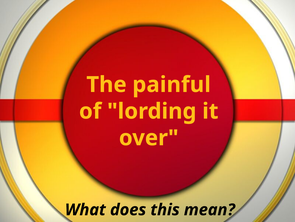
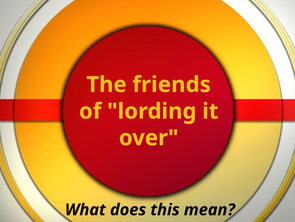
painful: painful -> friends
